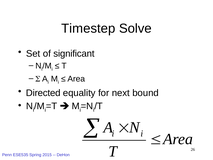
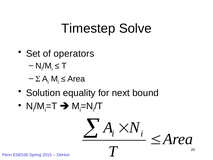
significant: significant -> operators
Directed: Directed -> Solution
